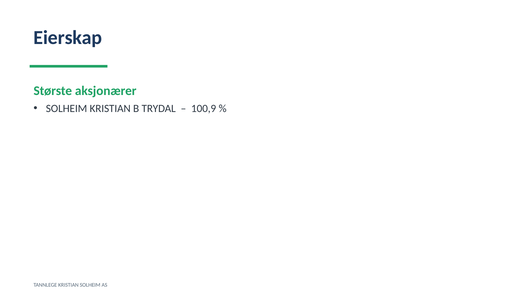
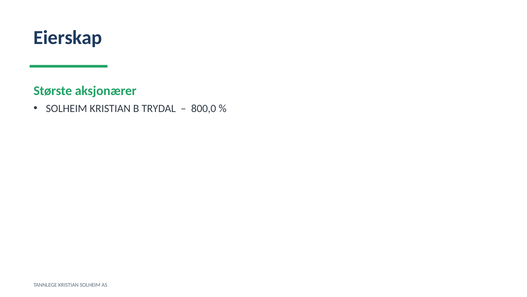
100,9: 100,9 -> 800,0
